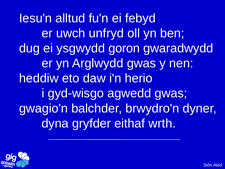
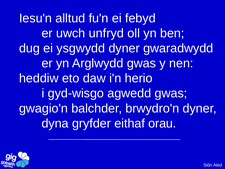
ysgwydd goron: goron -> dyner
wrth: wrth -> orau
